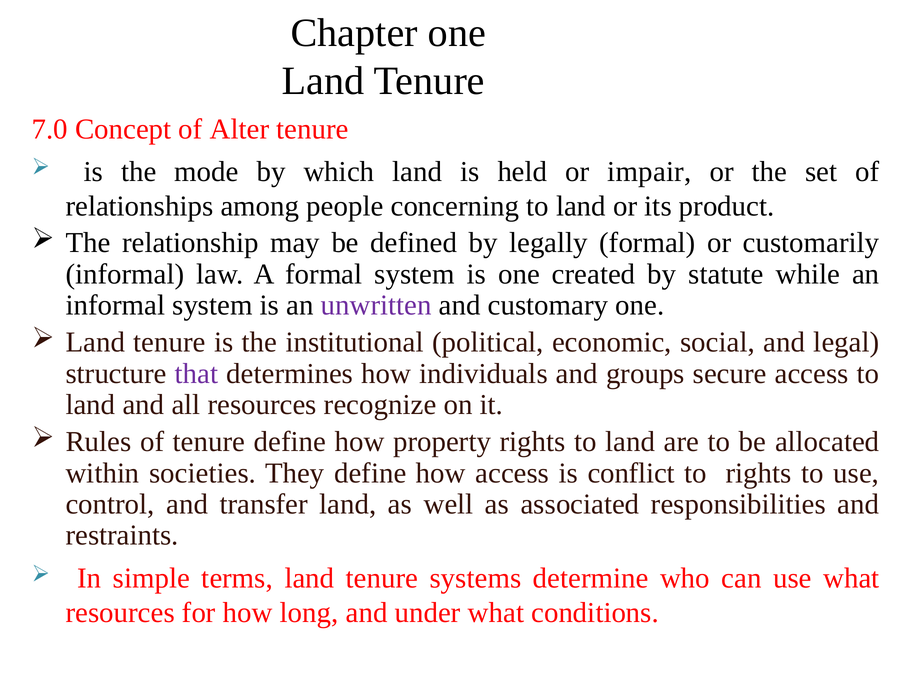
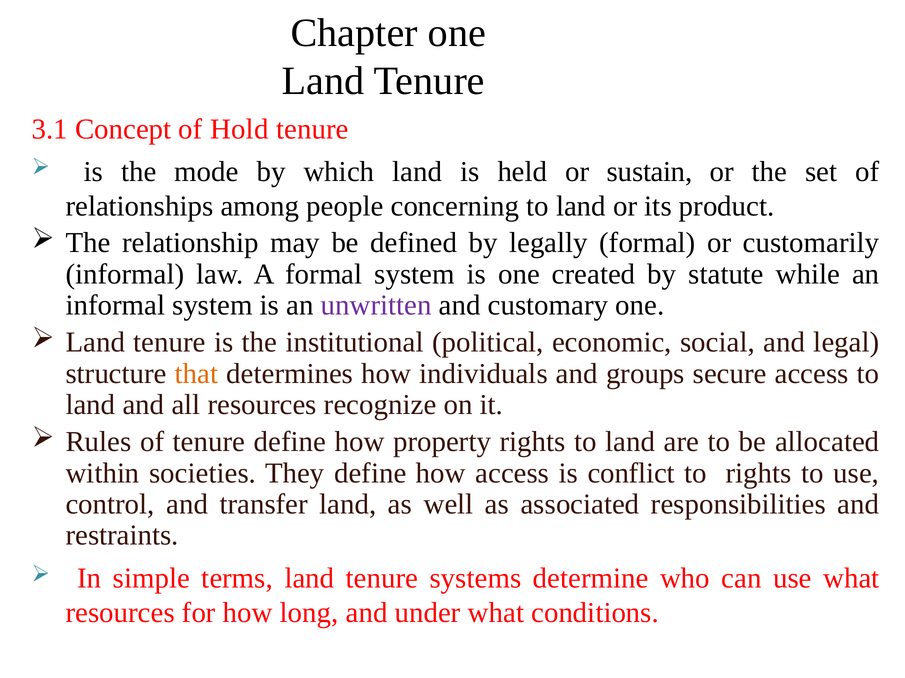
7.0: 7.0 -> 3.1
Alter: Alter -> Hold
impair: impair -> sustain
that colour: purple -> orange
